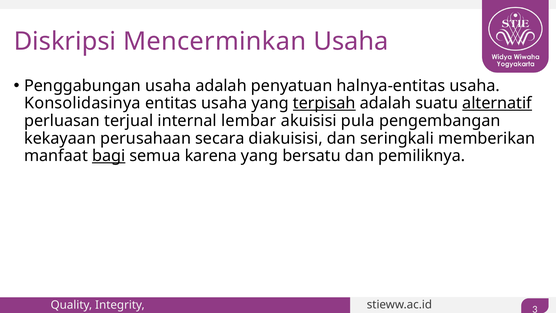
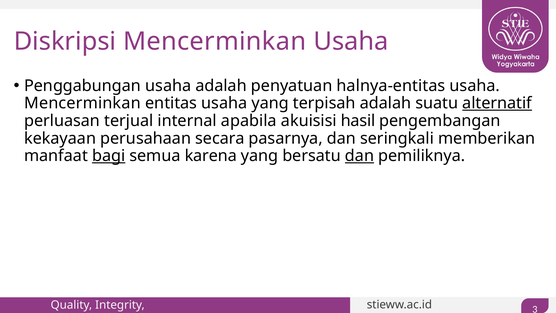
Konsolidasinya at (82, 103): Konsolidasinya -> Mencerminkan
terpisah underline: present -> none
lembar: lembar -> apabila
pula: pula -> hasil
diakuisisi: diakuisisi -> pasarnya
dan at (359, 156) underline: none -> present
